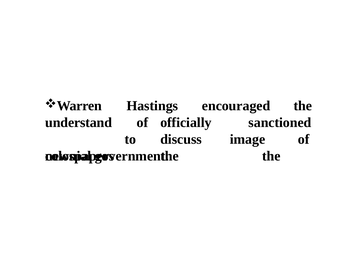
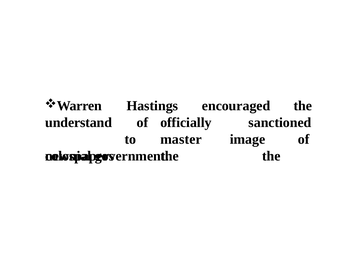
discuss: discuss -> master
